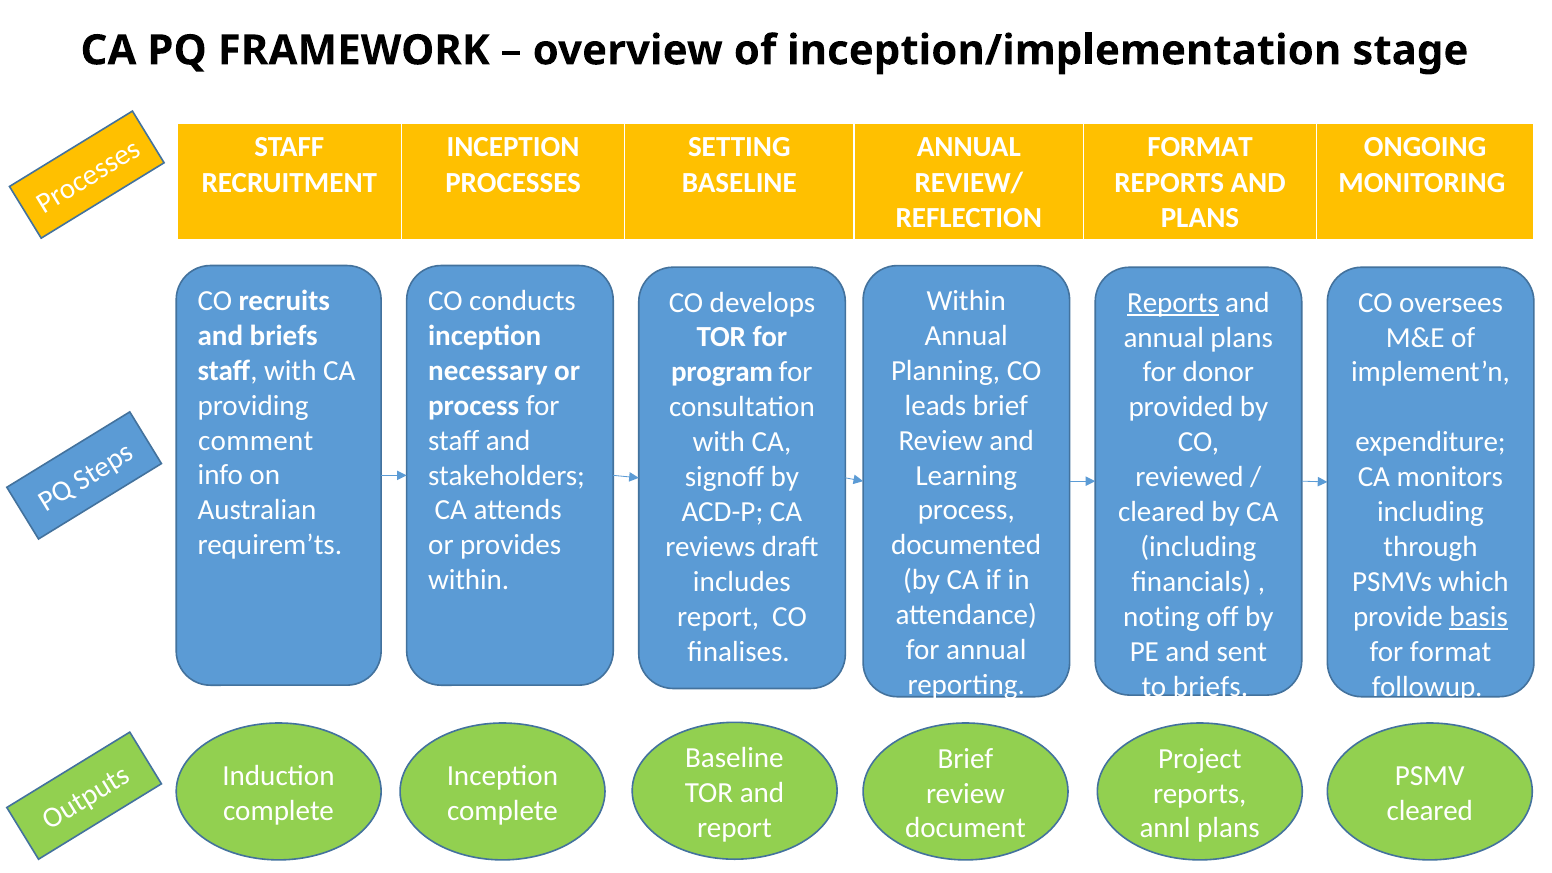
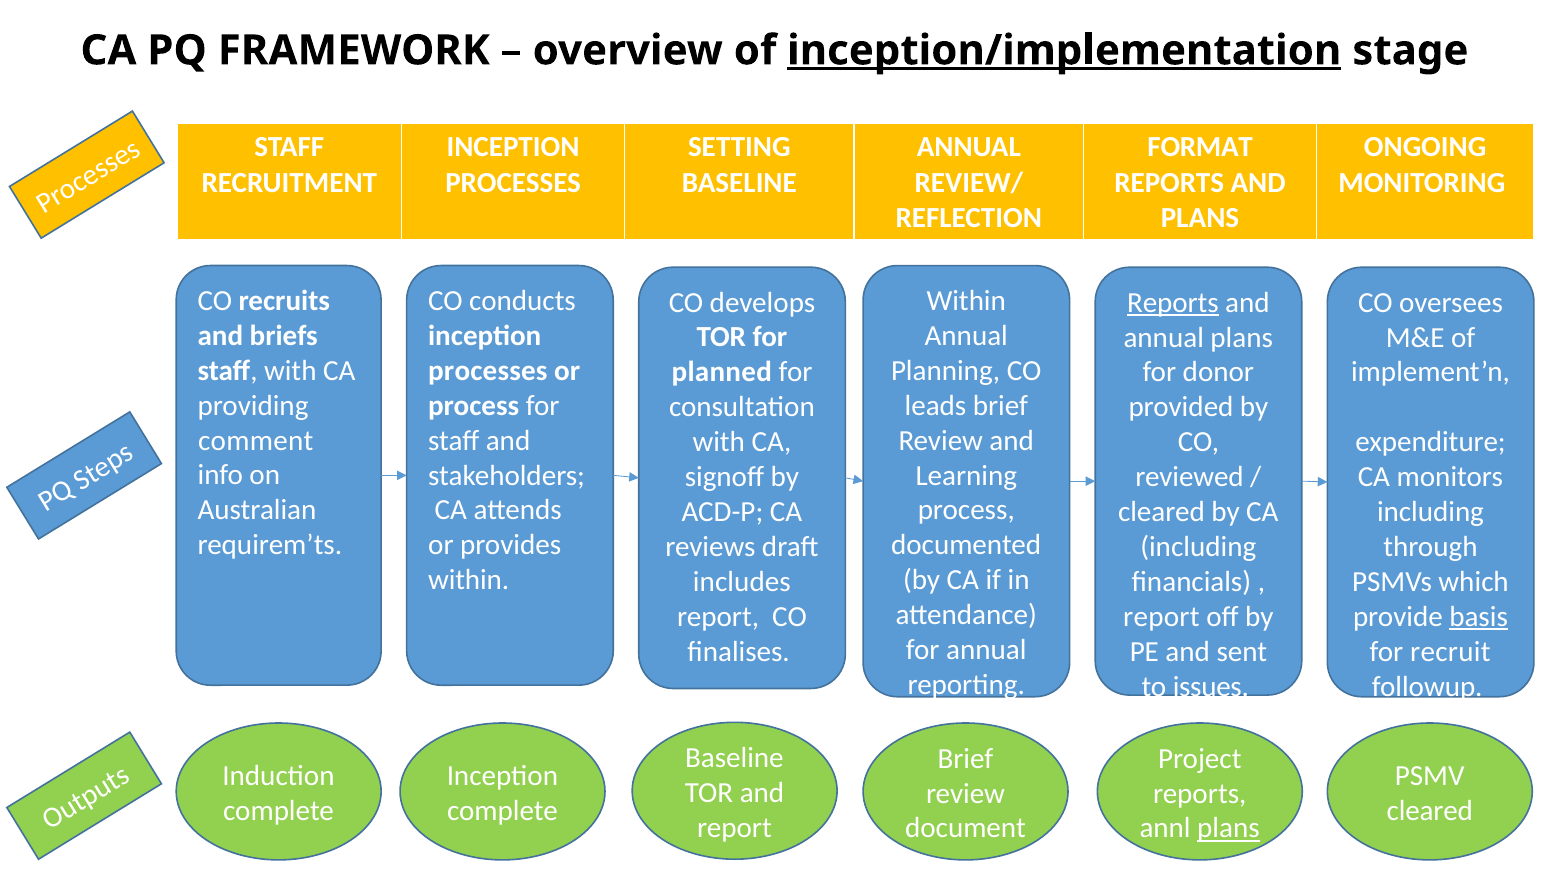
inception/implementation underline: none -> present
necessary at (488, 371): necessary -> processes
program: program -> planned
noting at (1161, 617): noting -> report
for format: format -> recruit
to briefs: briefs -> issues
plans at (1228, 828) underline: none -> present
